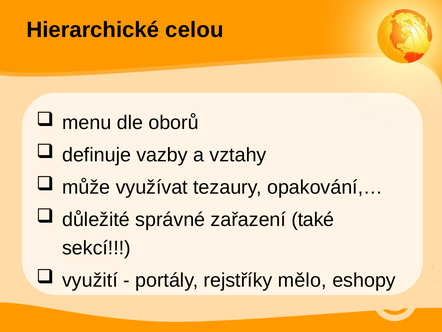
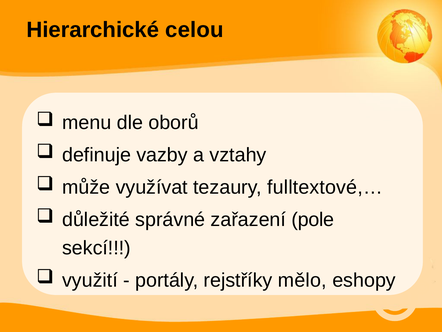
opakování,…: opakování,… -> fulltextové,…
také: také -> pole
